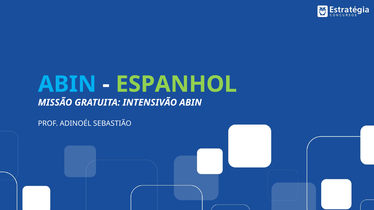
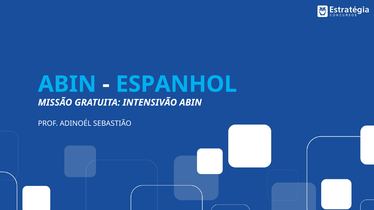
ESPANHOL colour: light green -> light blue
